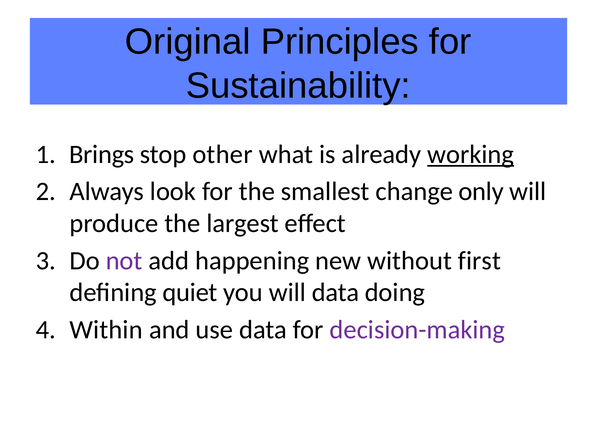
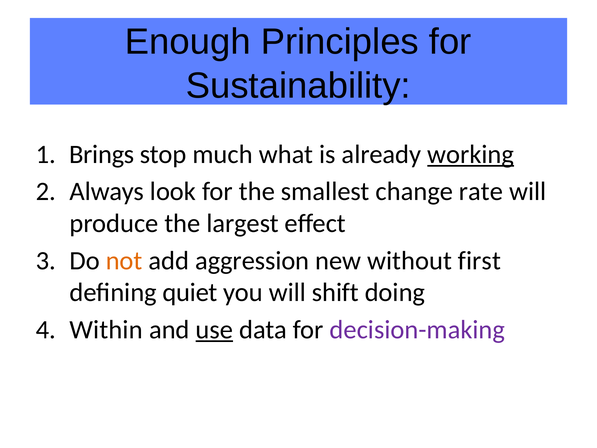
Original: Original -> Enough
other: other -> much
only: only -> rate
not colour: purple -> orange
happening: happening -> aggression
will data: data -> shift
use underline: none -> present
